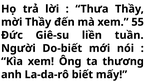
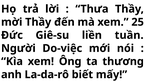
55: 55 -> 25
Do-biết: Do-biết -> Do-việc
